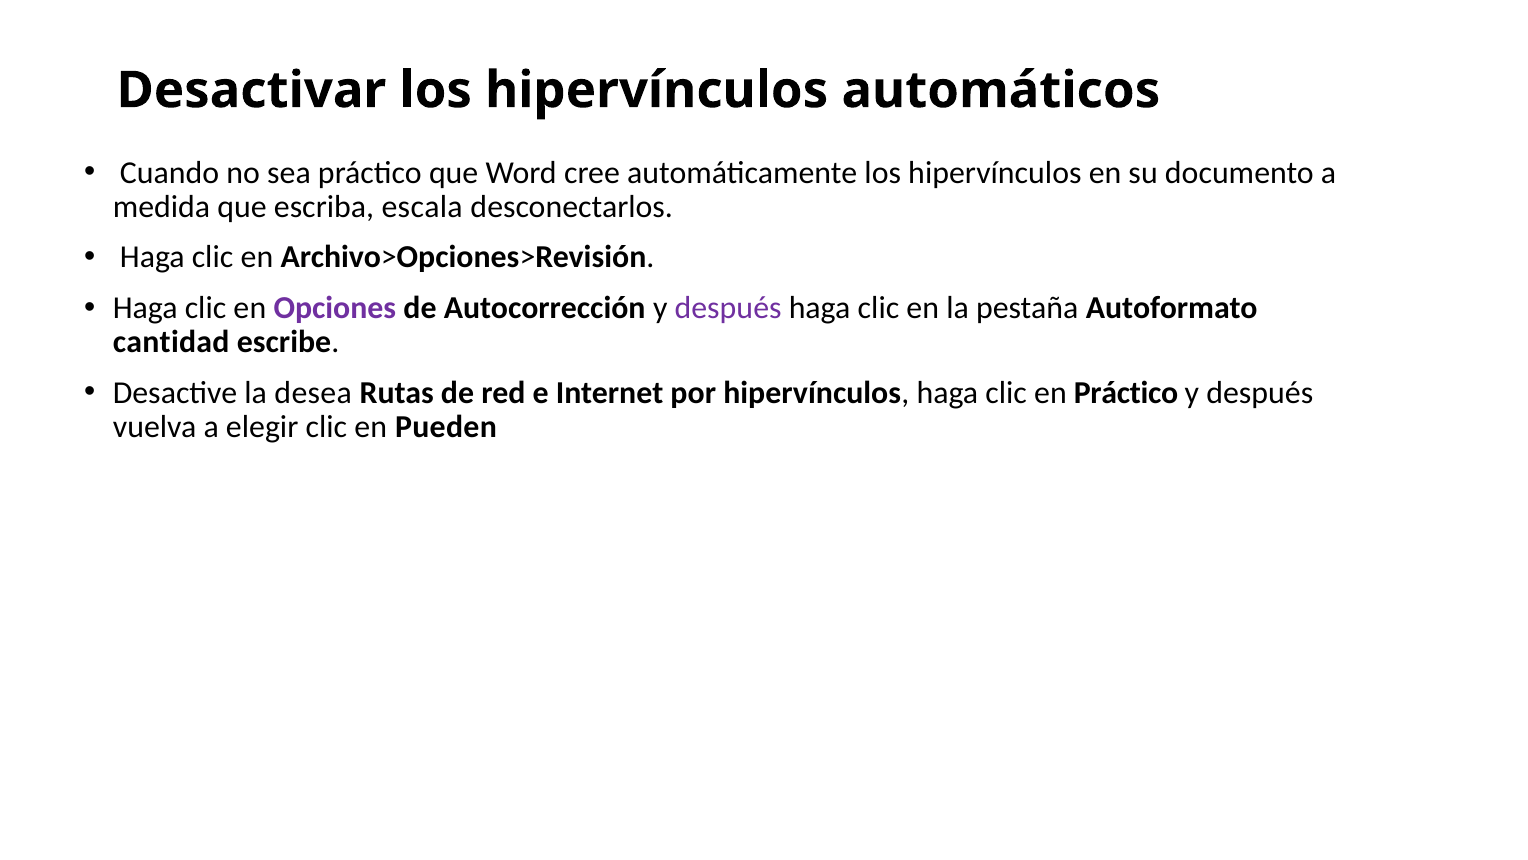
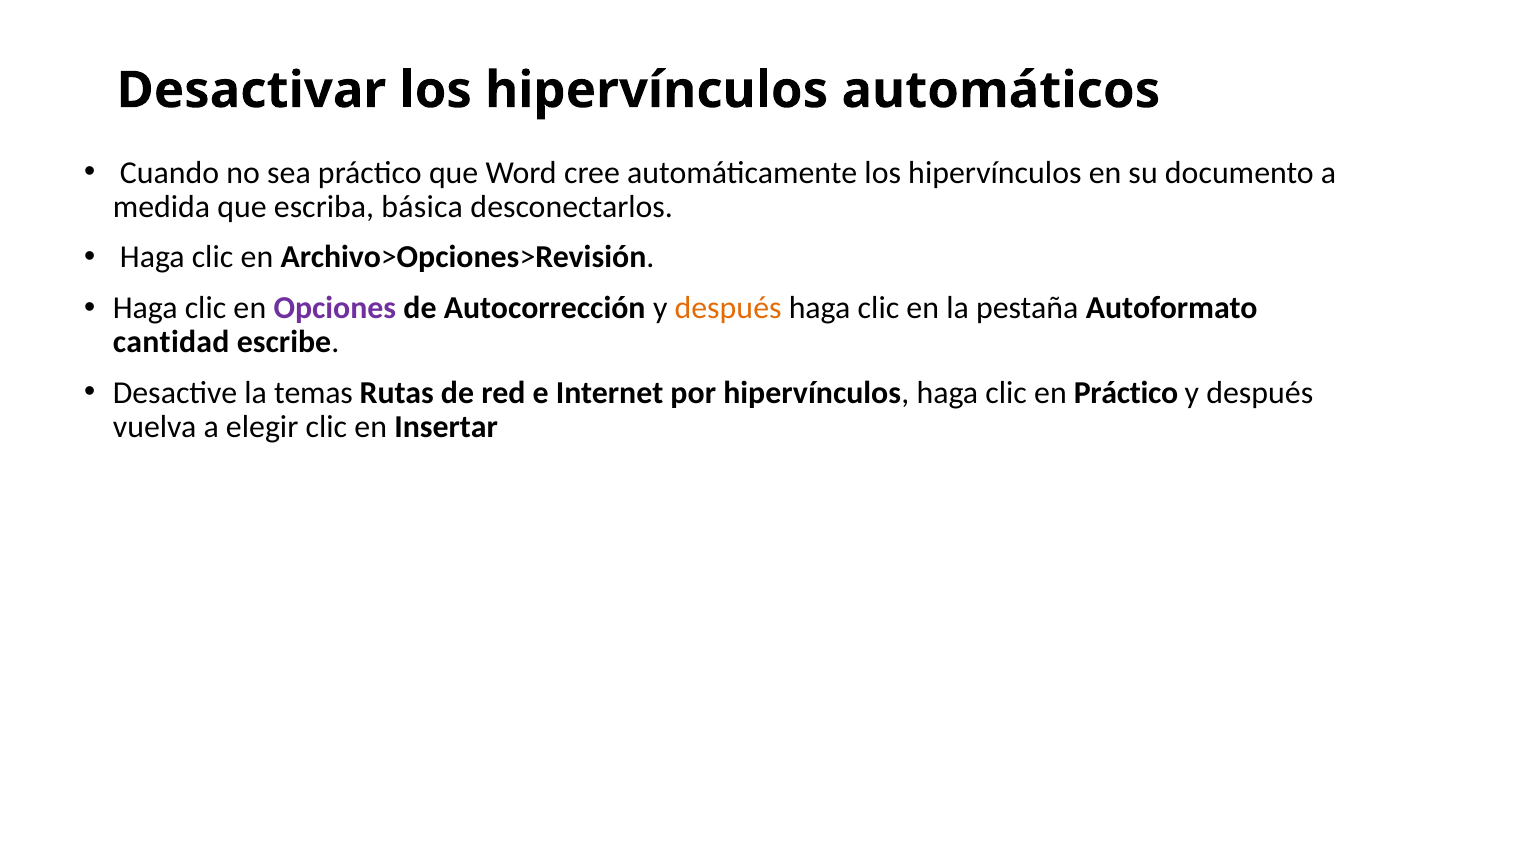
escala: escala -> básica
después at (728, 308) colour: purple -> orange
desea: desea -> temas
Pueden: Pueden -> Insertar
